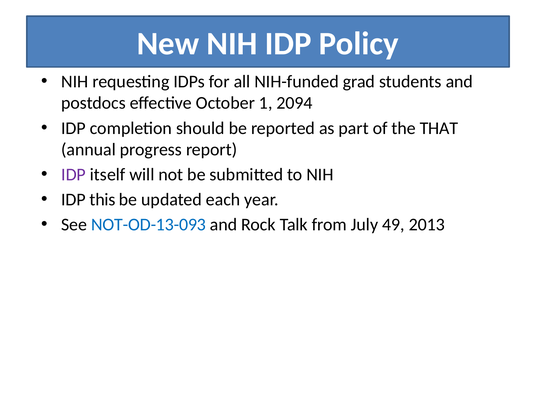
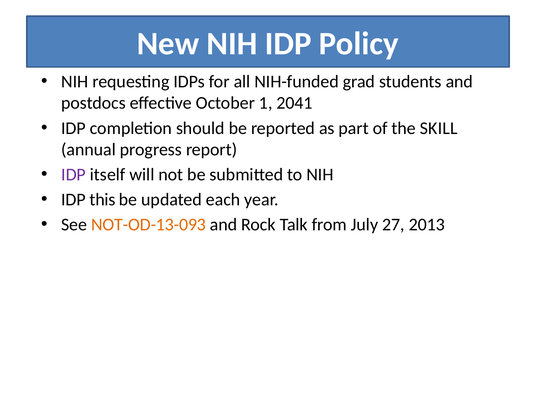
2094: 2094 -> 2041
THAT: THAT -> SKILL
NOT-OD-13-093 colour: blue -> orange
49: 49 -> 27
